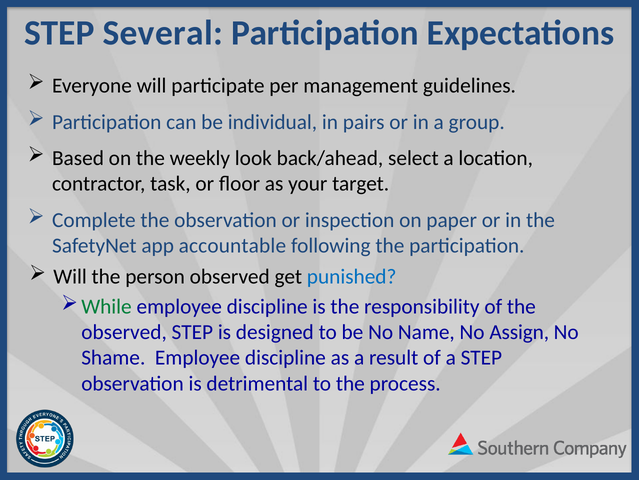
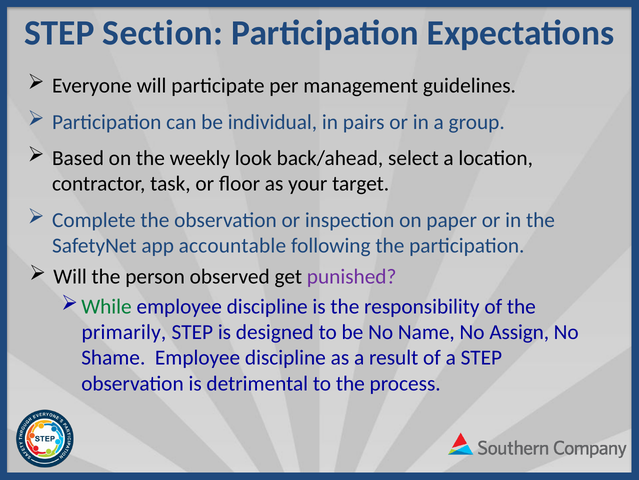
Several: Several -> Section
punished colour: blue -> purple
observed at (124, 332): observed -> primarily
